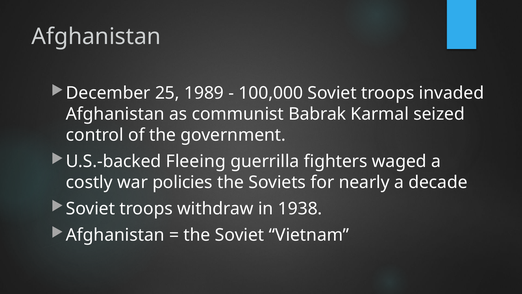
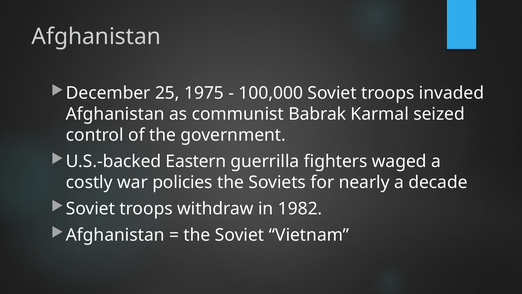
1989: 1989 -> 1975
Fleeing: Fleeing -> Eastern
1938: 1938 -> 1982
